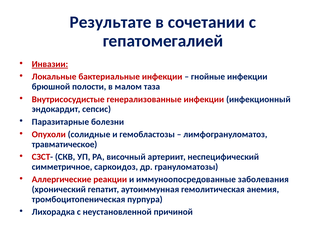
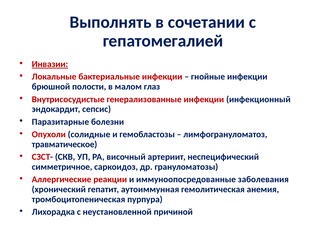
Результате: Результате -> Выполнять
таза: таза -> глаз
